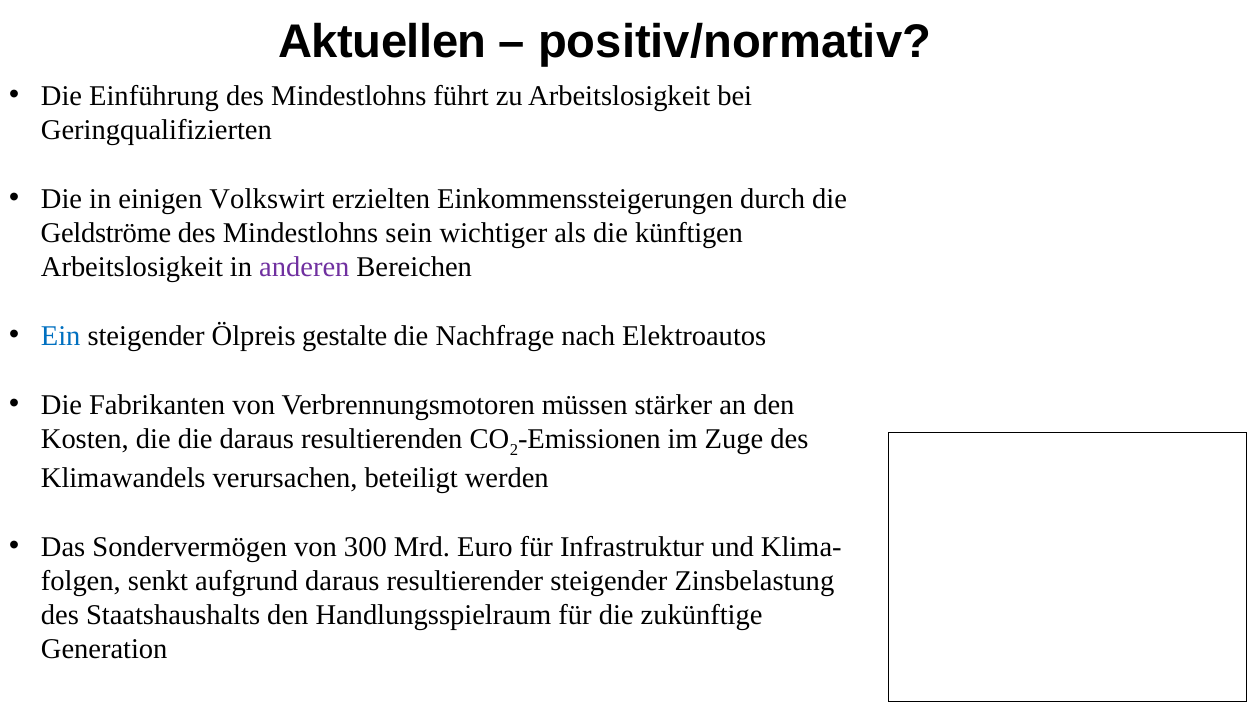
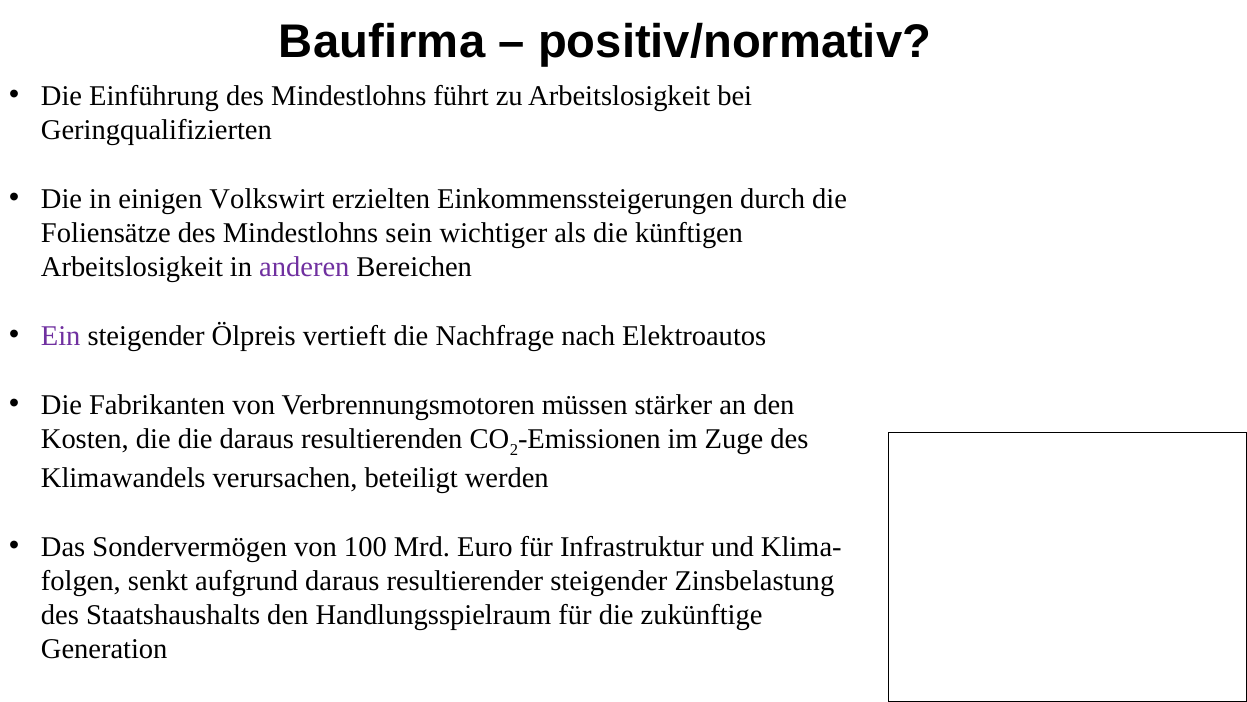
Aktuellen: Aktuellen -> Baufirma
Geldströme: Geldströme -> Foliensätze
Ein colour: blue -> purple
gestalte: gestalte -> vertieft
300: 300 -> 100
